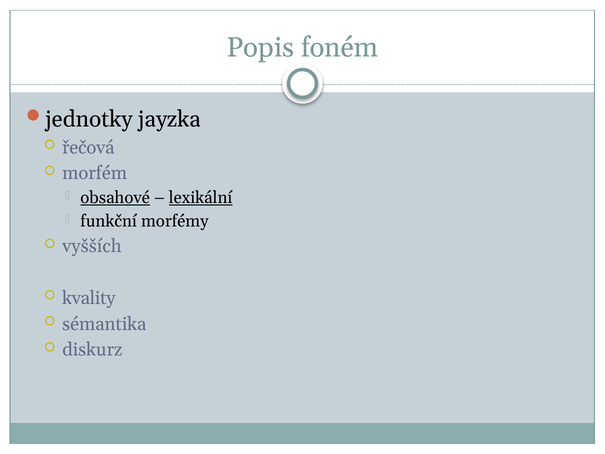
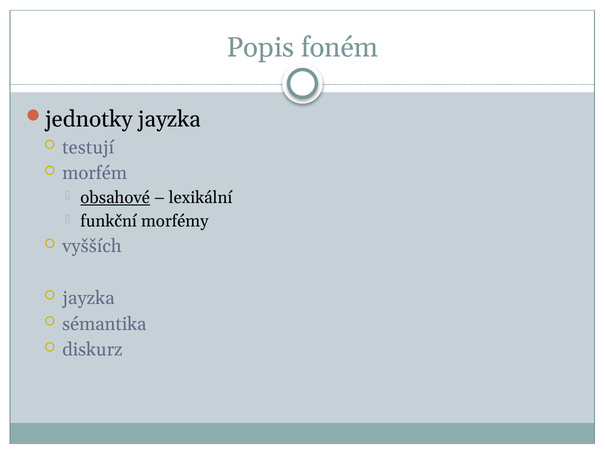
řečová: řečová -> testují
lexikální underline: present -> none
kvality at (89, 298): kvality -> jayzka
